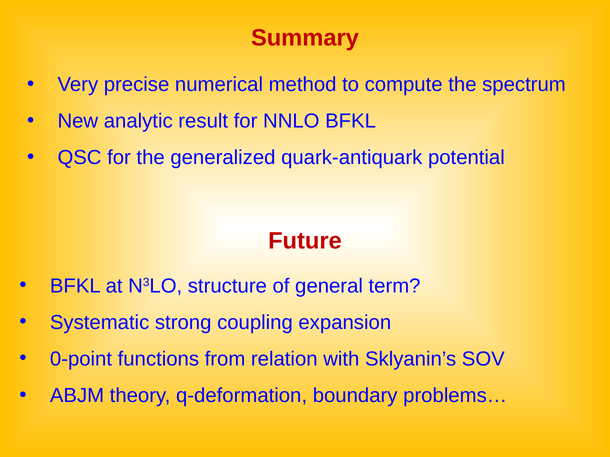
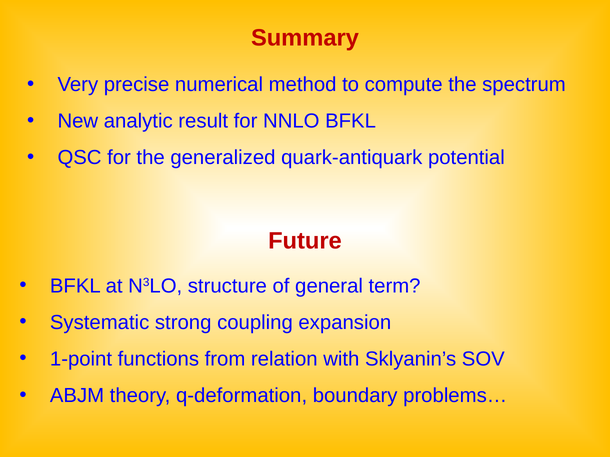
0-point: 0-point -> 1-point
